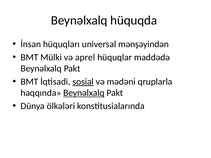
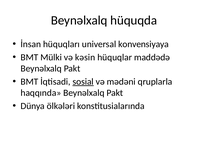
mənşəyindən: mənşəyindən -> konvensiyaya
aprel: aprel -> kəsin
Beynəlxalq at (84, 93) underline: present -> none
